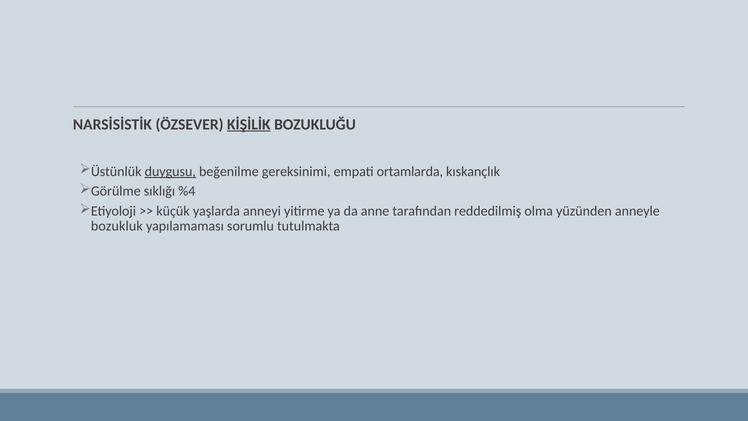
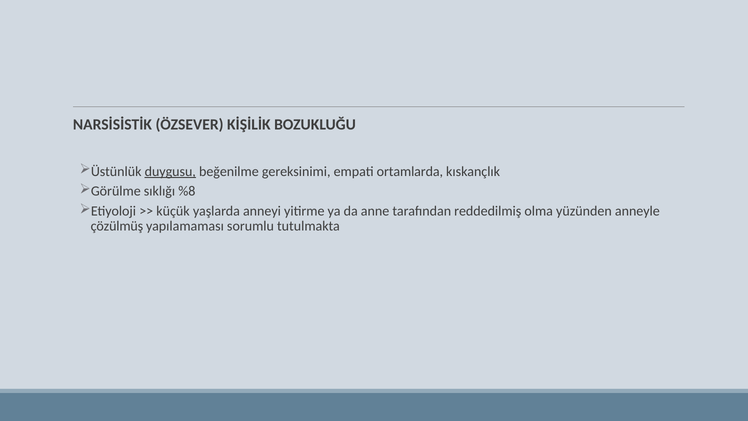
KİŞİLİK underline: present -> none
%4: %4 -> %8
bozukluk: bozukluk -> çözülmüş
